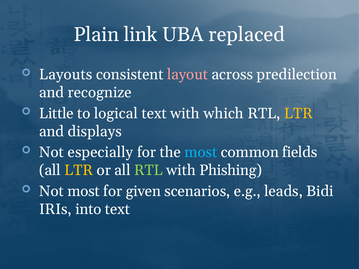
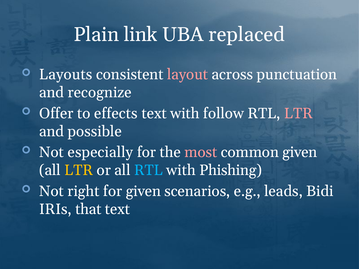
predilection: predilection -> punctuation
Little: Little -> Offer
logical: logical -> effects
which: which -> follow
LTR at (298, 114) colour: yellow -> pink
displays: displays -> possible
most at (201, 152) colour: light blue -> pink
common fields: fields -> given
RTL at (149, 170) colour: light green -> light blue
Not most: most -> right
into: into -> that
